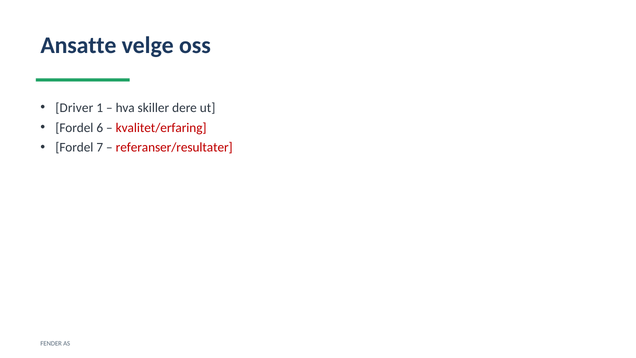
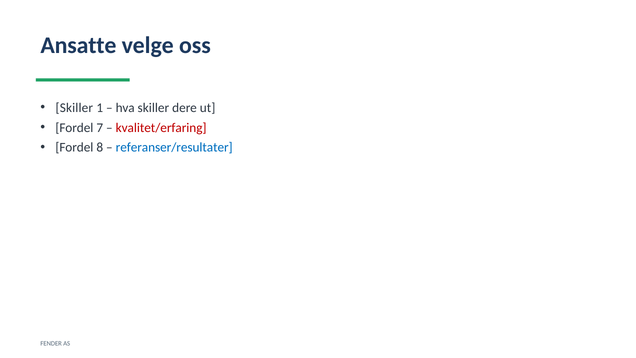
Driver at (74, 108): Driver -> Skiller
6: 6 -> 7
7: 7 -> 8
referanser/resultater colour: red -> blue
